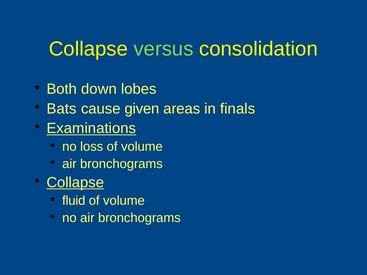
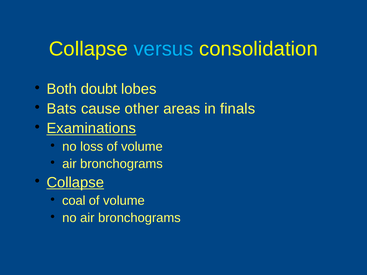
versus colour: light green -> light blue
down: down -> doubt
given: given -> other
fluid: fluid -> coal
